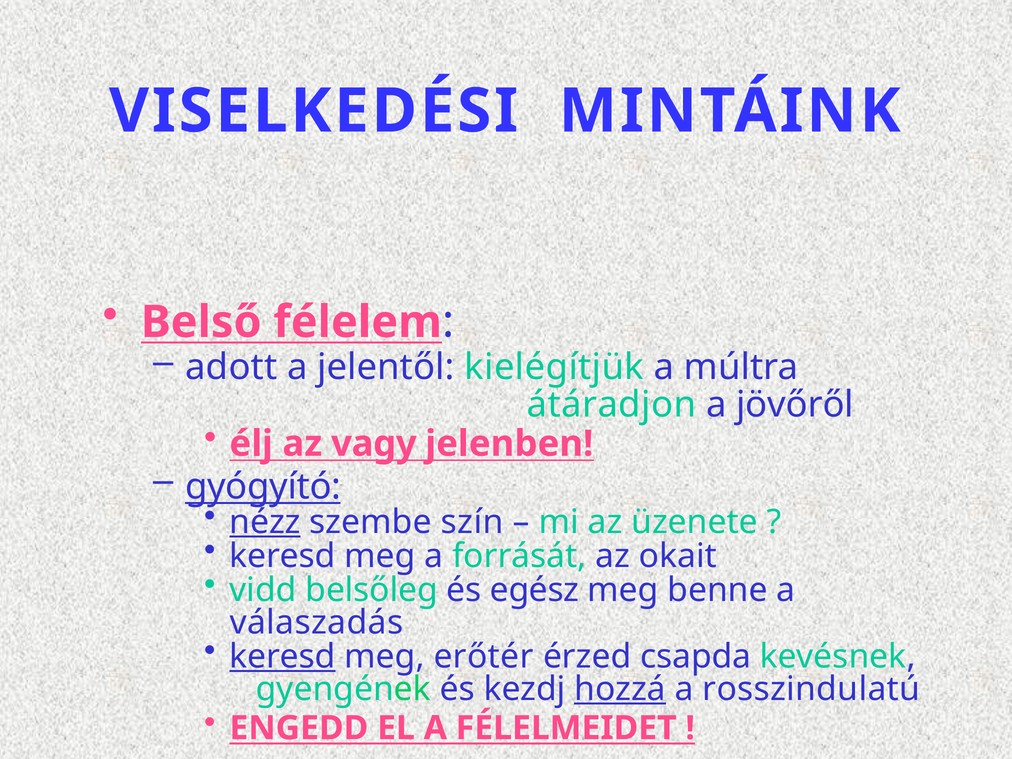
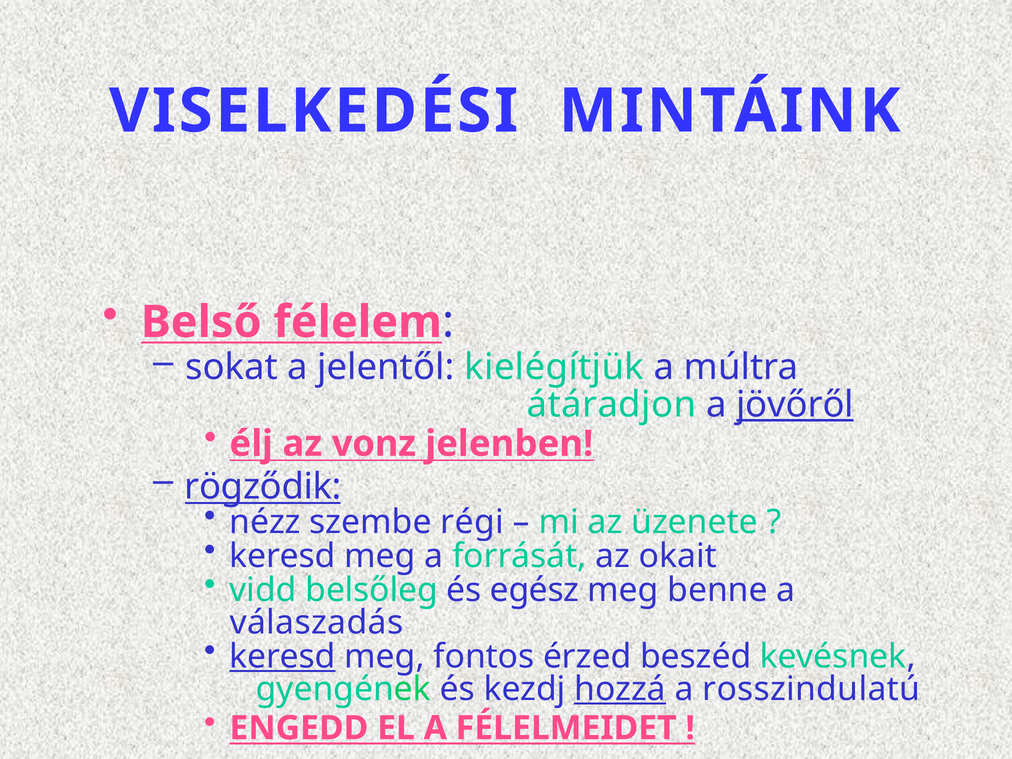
adott: adott -> sokat
jövőről underline: none -> present
vagy: vagy -> vonz
gyógyító: gyógyító -> rögződik
nézz underline: present -> none
szín: szín -> régi
erőtér: erőtér -> fontos
csapda: csapda -> beszéd
